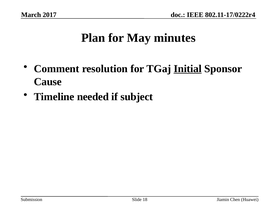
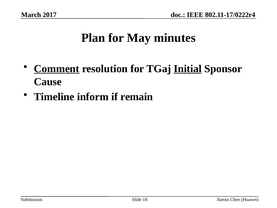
Comment underline: none -> present
needed: needed -> inform
subject: subject -> remain
